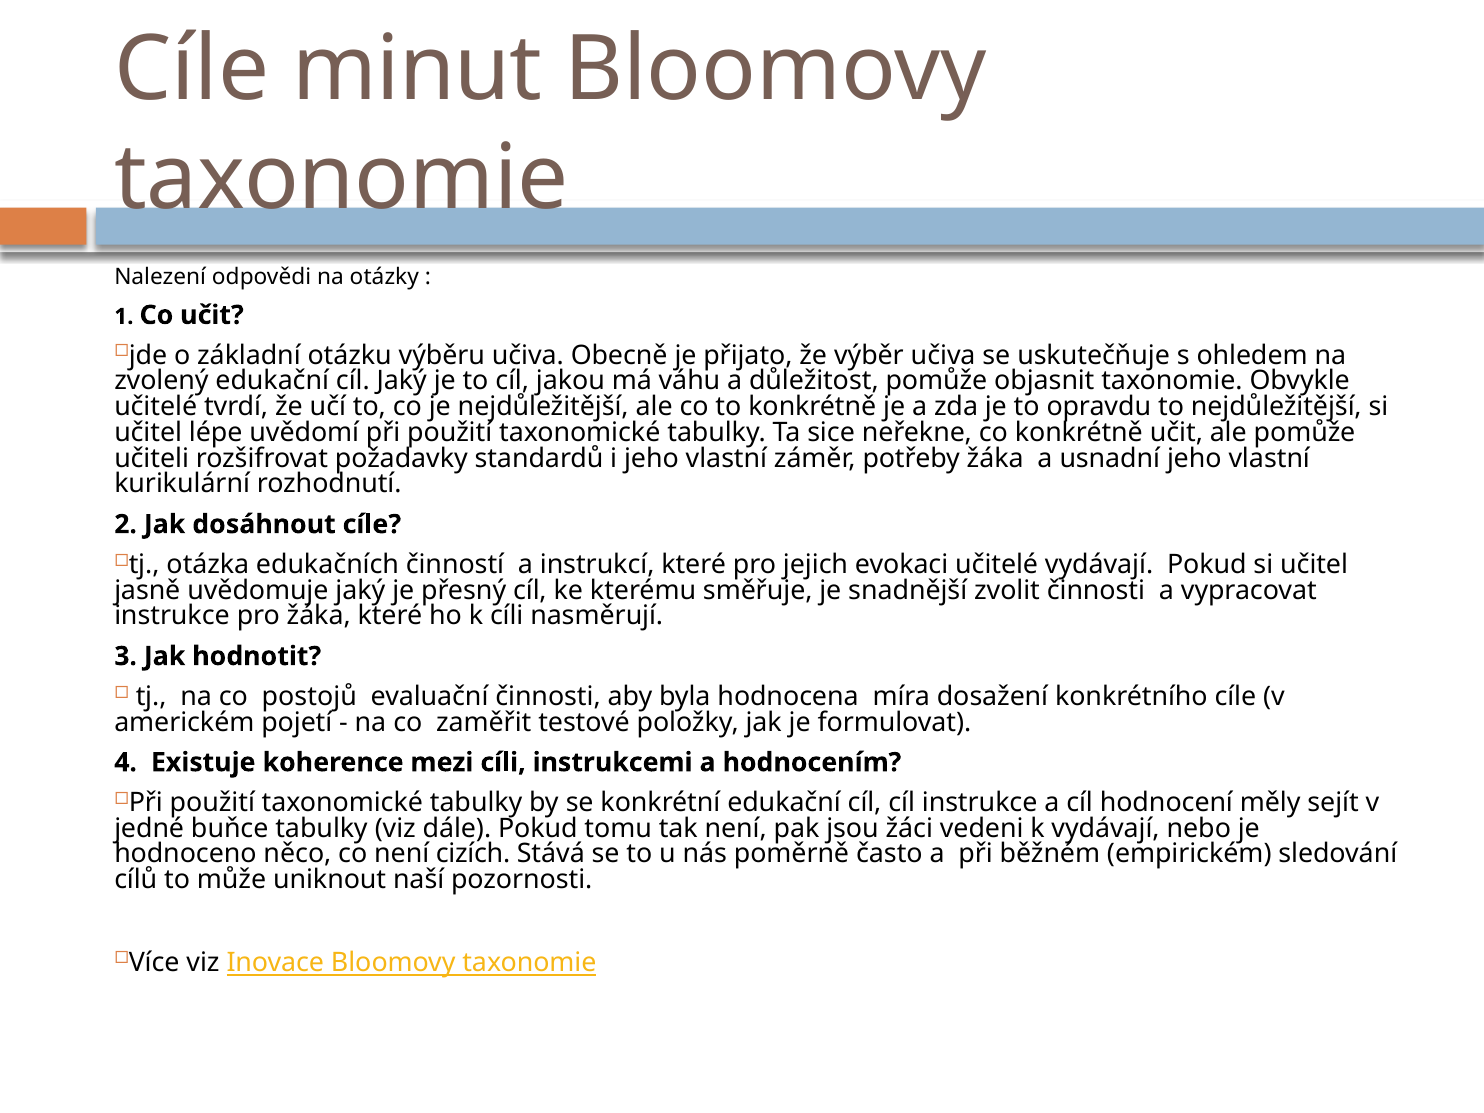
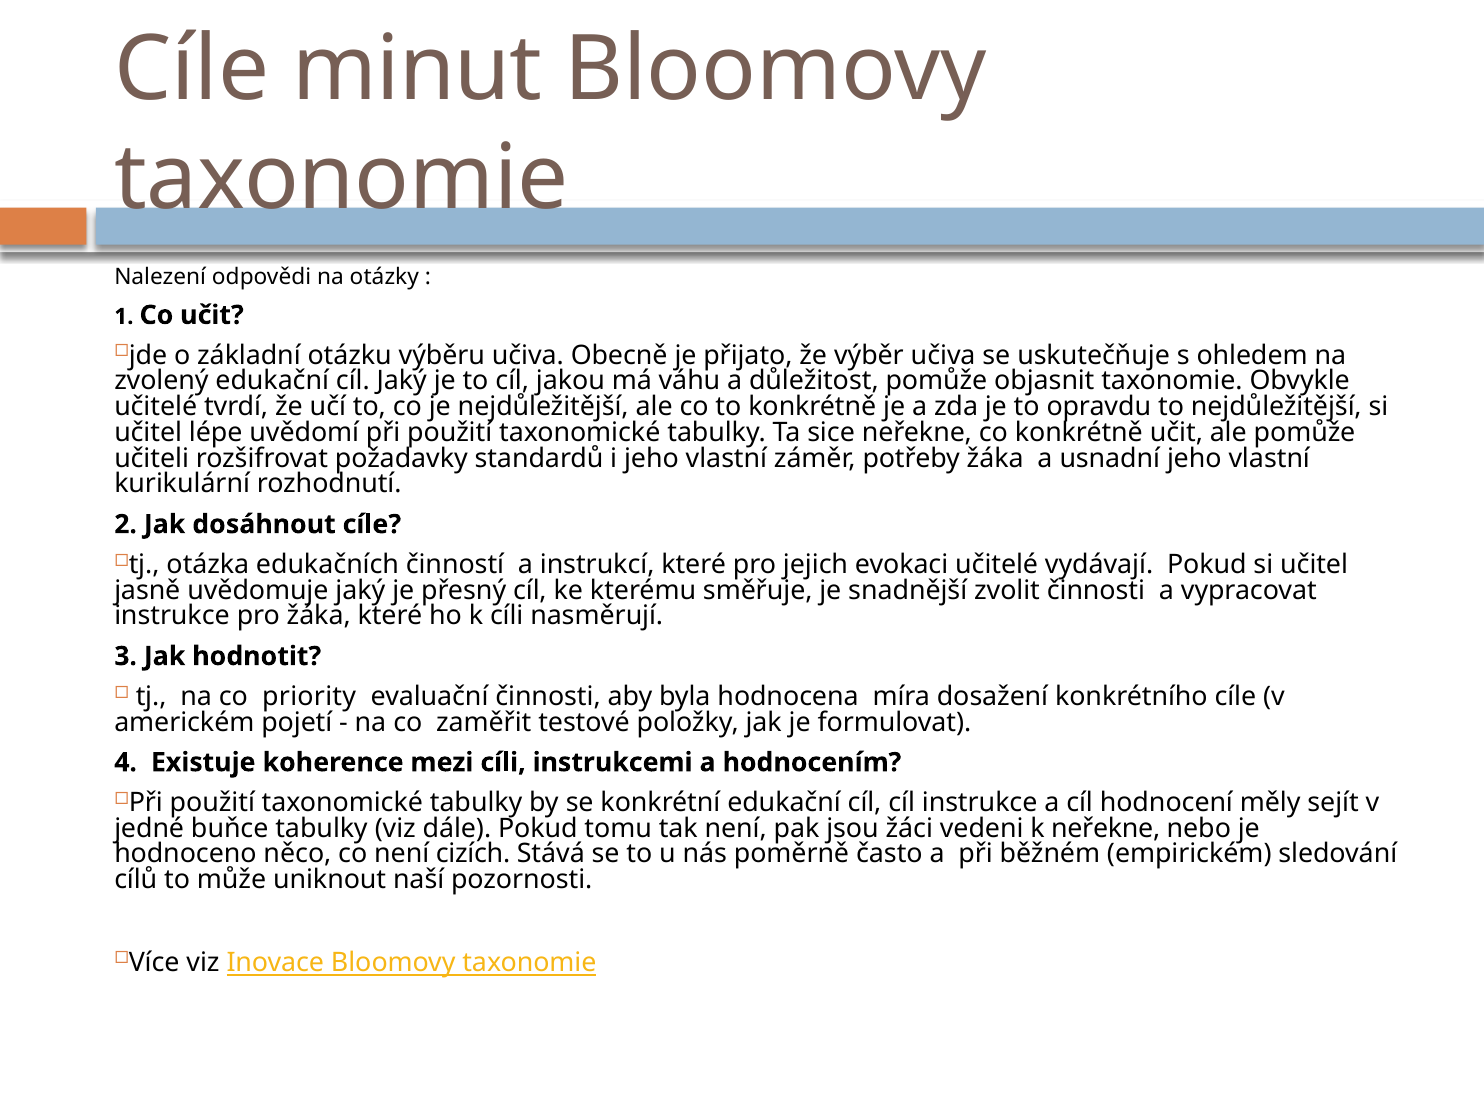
postojů: postojů -> priority
k vydávají: vydávají -> neřekne
